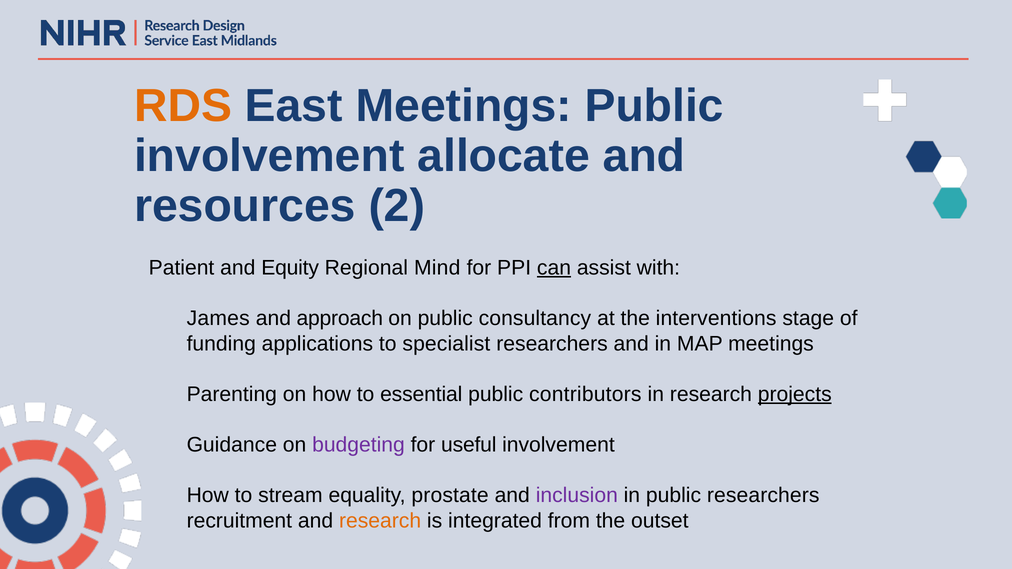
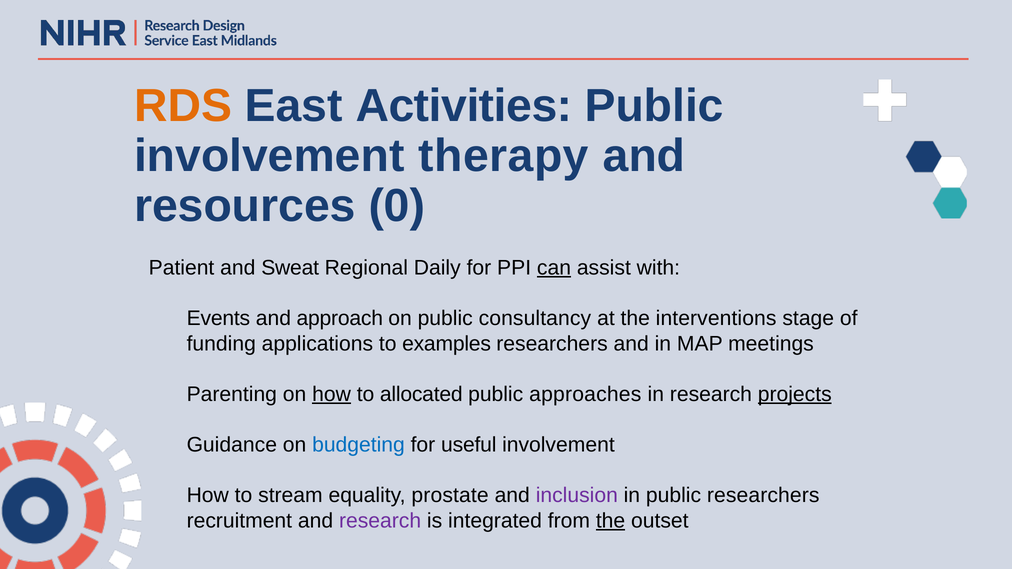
East Meetings: Meetings -> Activities
allocate: allocate -> therapy
2: 2 -> 0
Equity: Equity -> Sweat
Mind: Mind -> Daily
James: James -> Events
specialist: specialist -> examples
how at (332, 394) underline: none -> present
essential: essential -> allocated
contributors: contributors -> approaches
budgeting colour: purple -> blue
research at (380, 521) colour: orange -> purple
the at (611, 521) underline: none -> present
